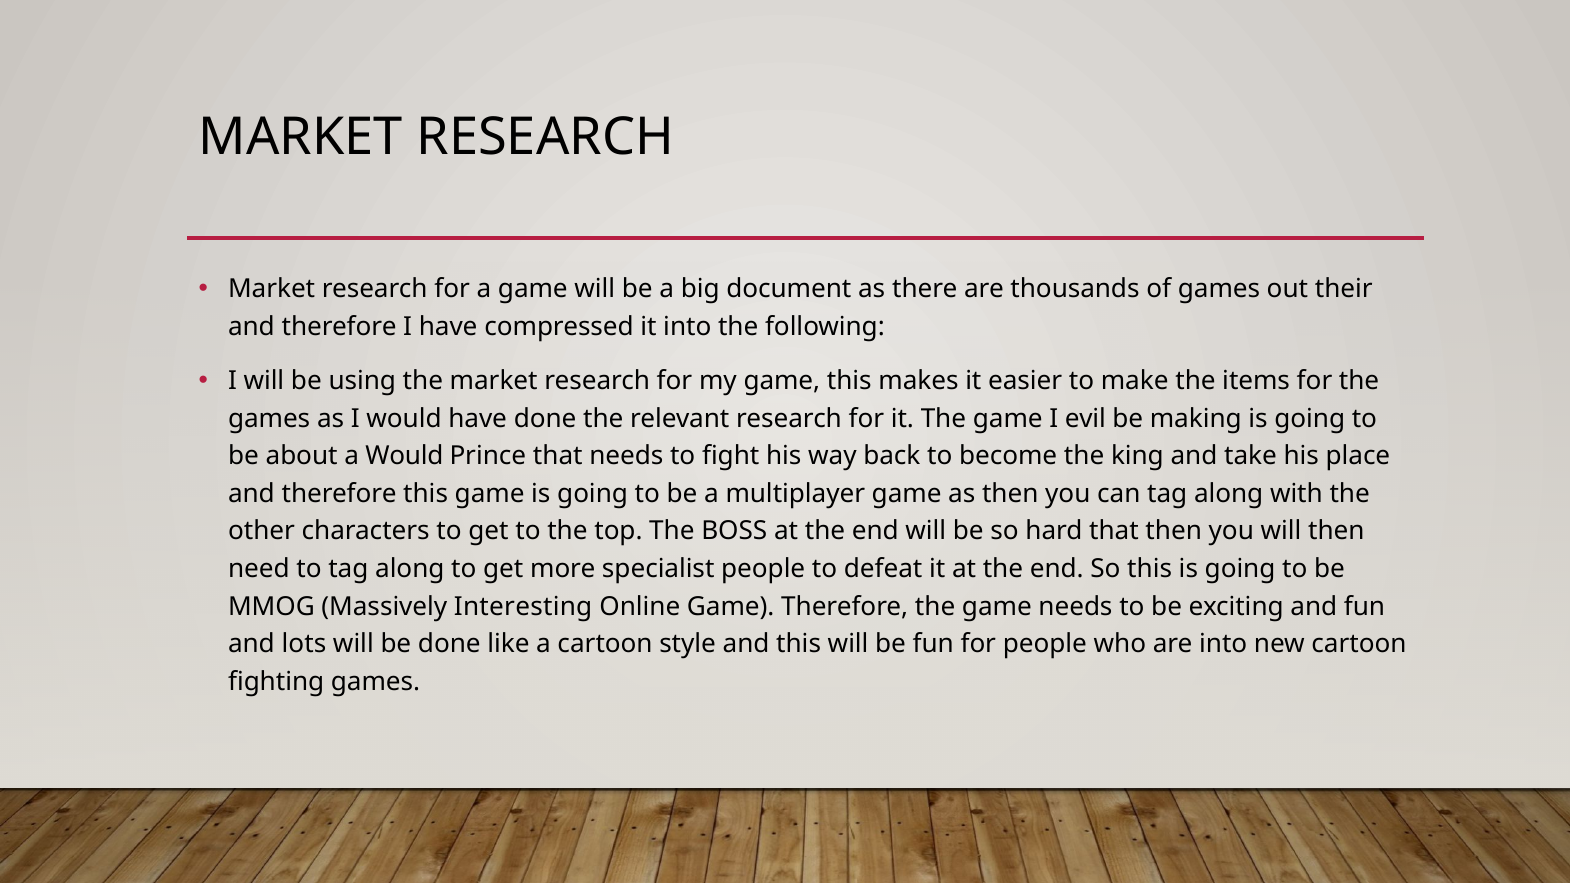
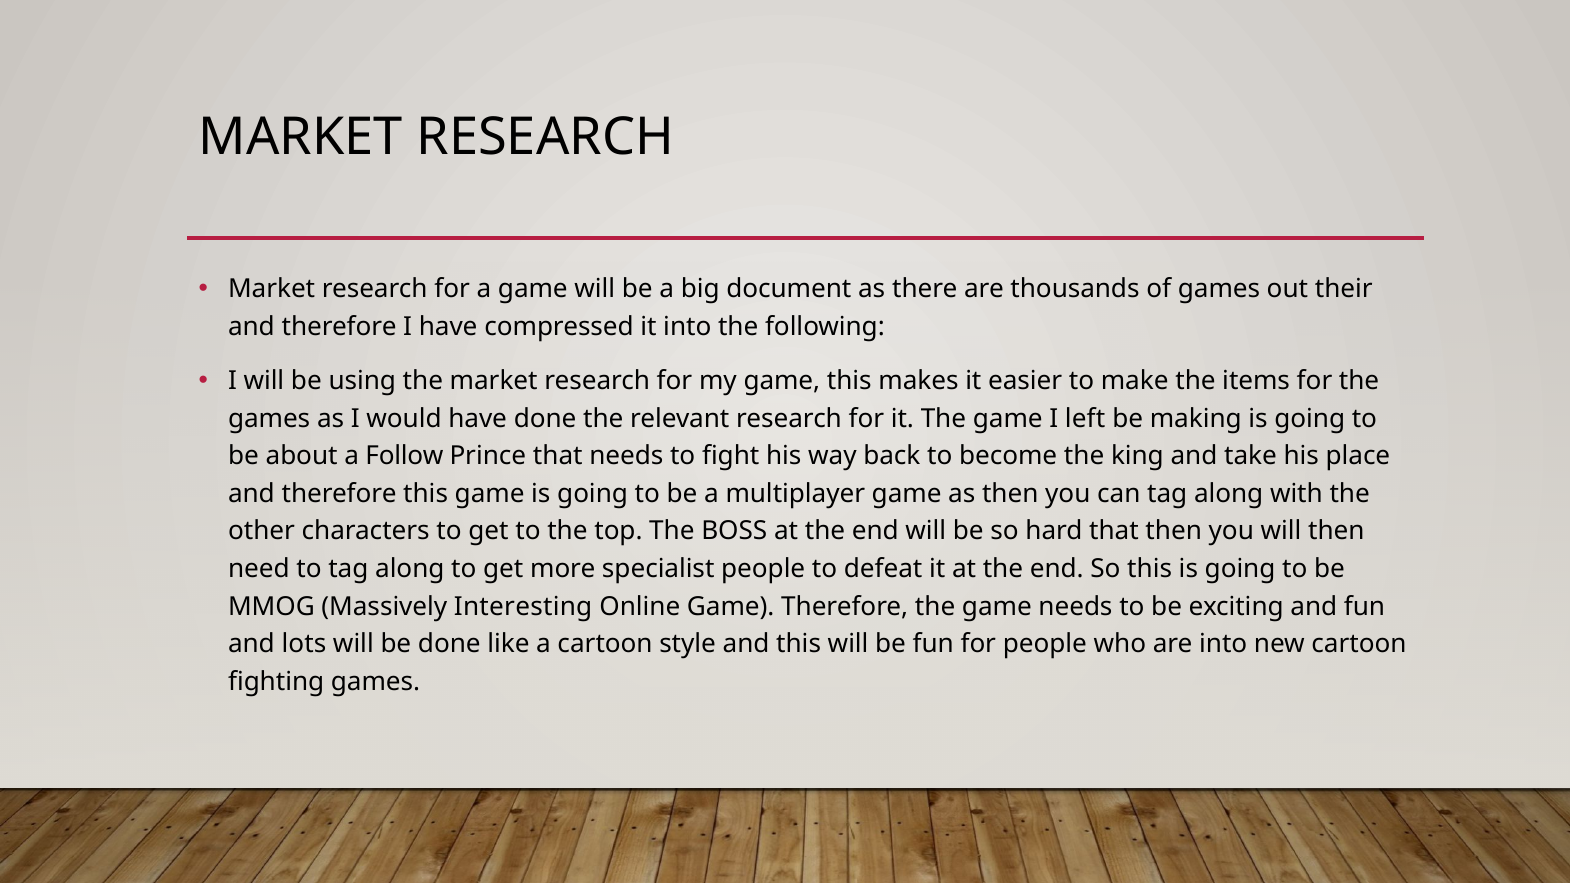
evil: evil -> left
a Would: Would -> Follow
